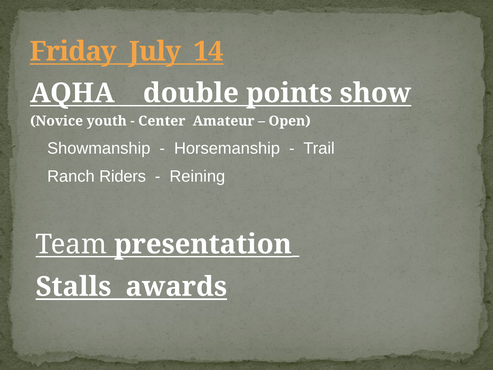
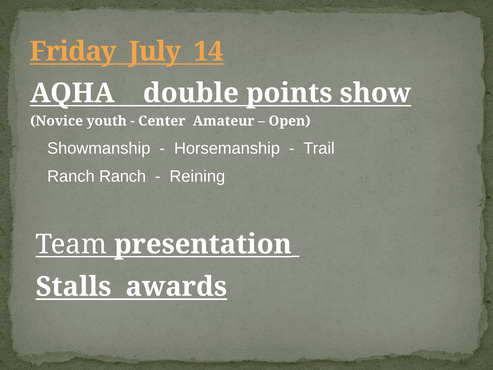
Ranch Riders: Riders -> Ranch
